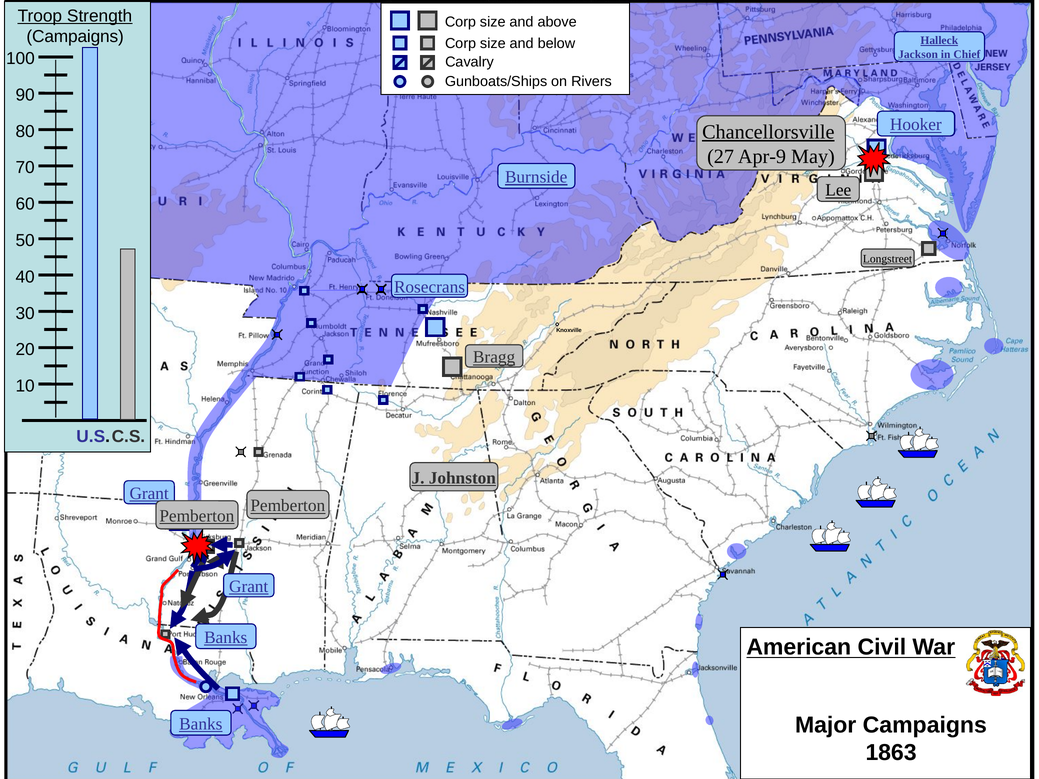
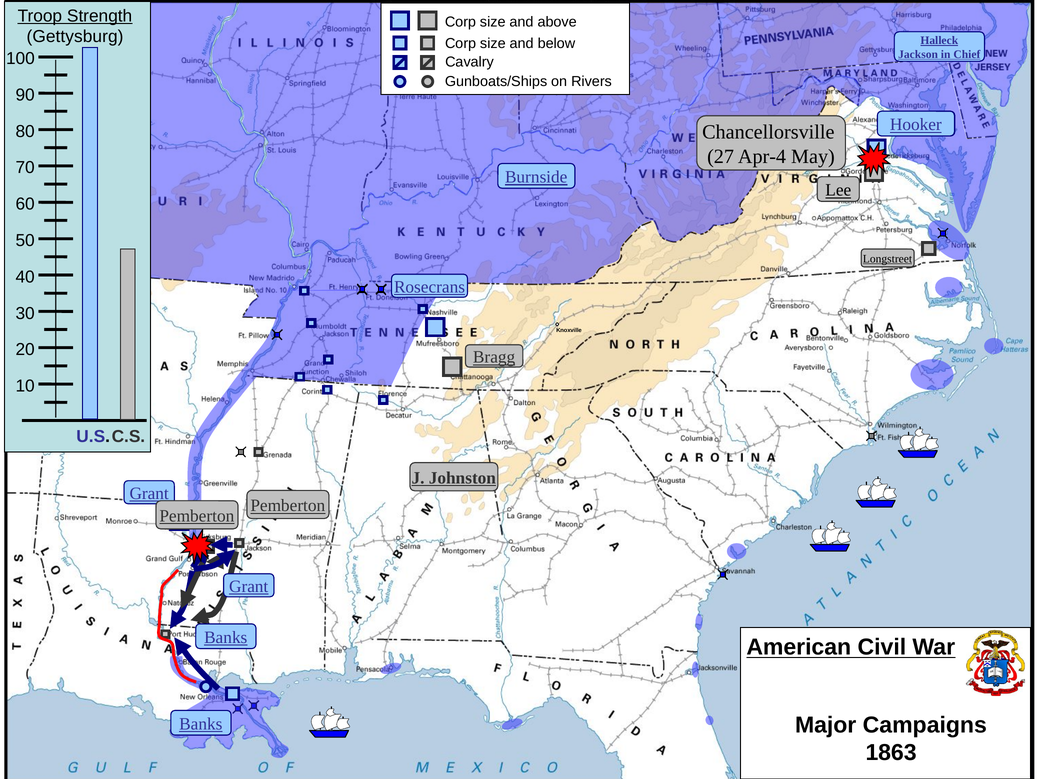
Campaigns at (75, 37): Campaigns -> Gettysburg
Chancellorsville underline: present -> none
Apr-9: Apr-9 -> Apr-4
